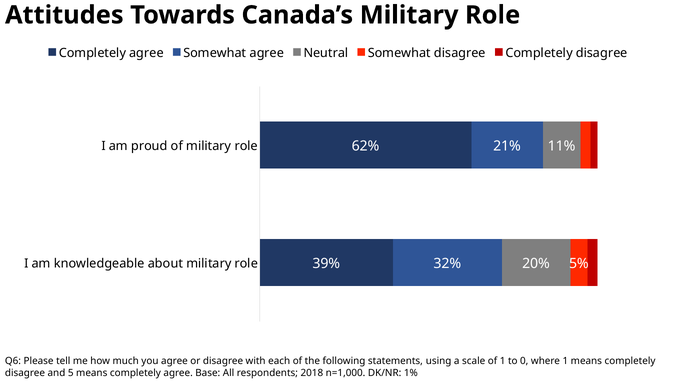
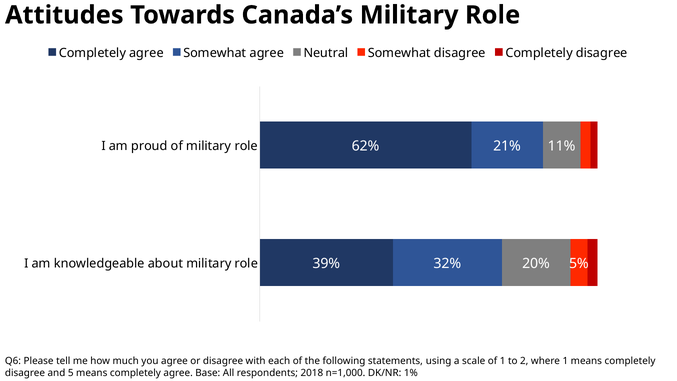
0: 0 -> 2
